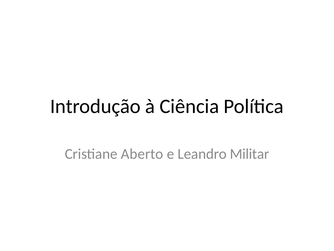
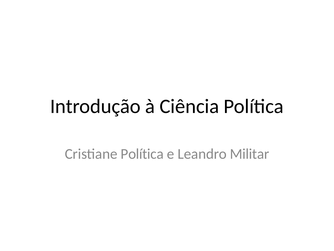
Cristiane Aberto: Aberto -> Política
